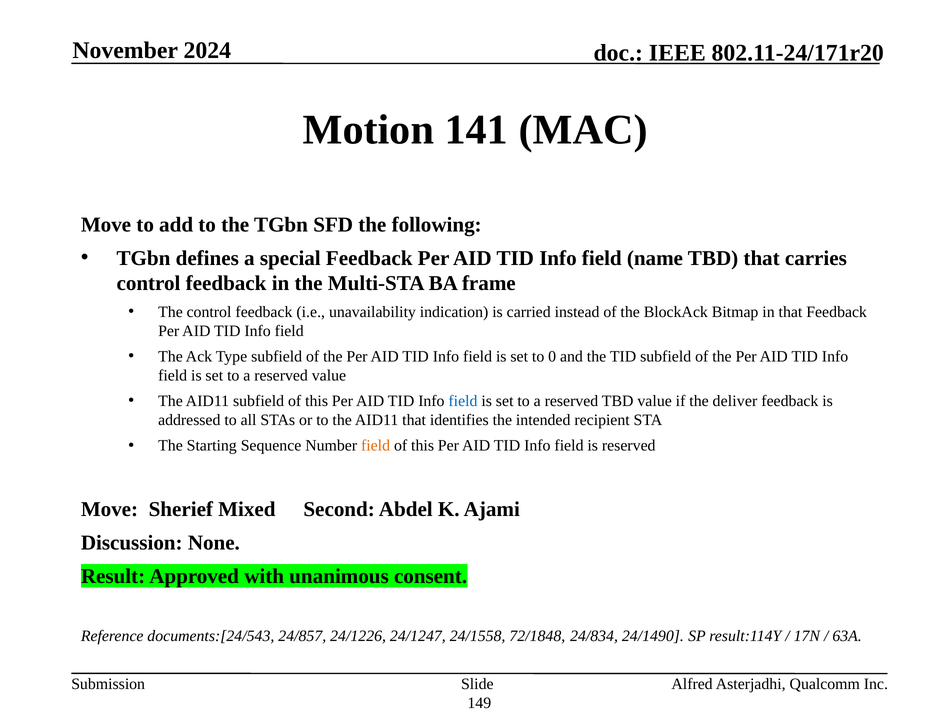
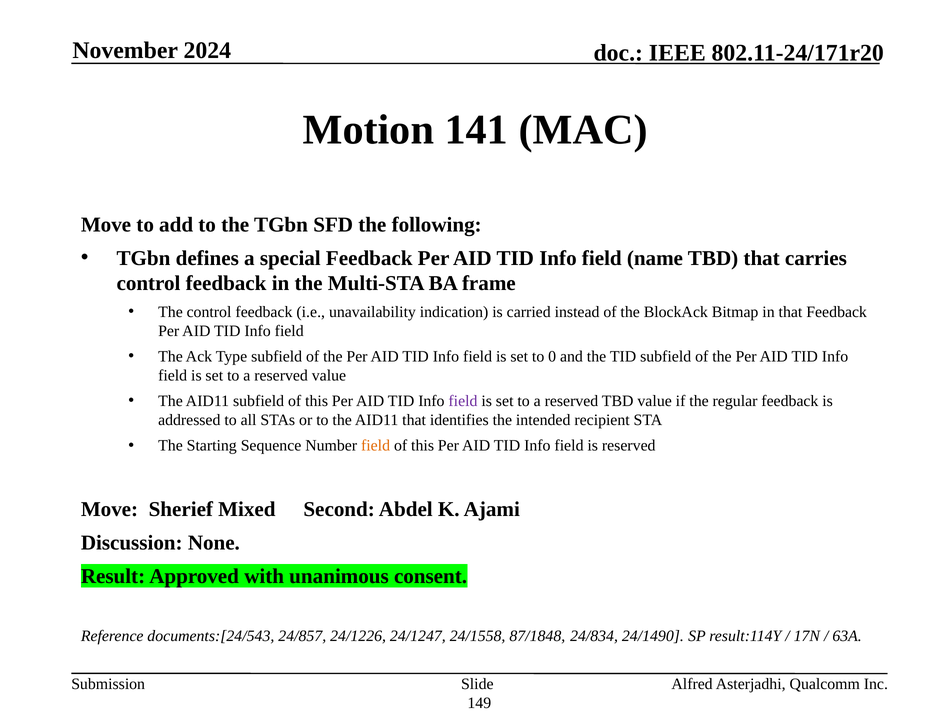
field at (463, 401) colour: blue -> purple
deliver: deliver -> regular
72/1848: 72/1848 -> 87/1848
